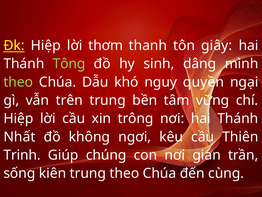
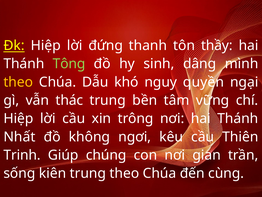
thơm: thơm -> đứng
giây: giây -> thầy
theo at (18, 82) colour: light green -> yellow
trên: trên -> thác
